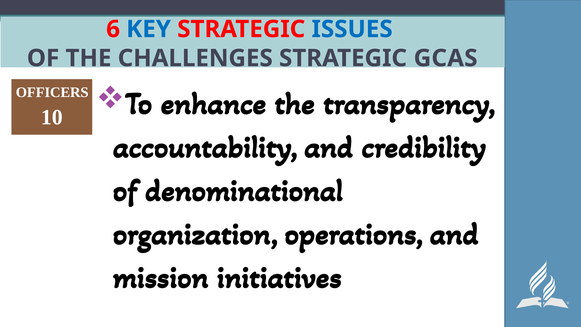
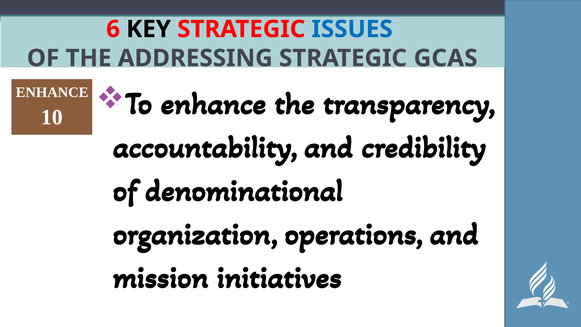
KEY colour: blue -> black
CHALLENGES: CHALLENGES -> ADDRESSING
OFFICERS at (52, 92): OFFICERS -> ENHANCE
